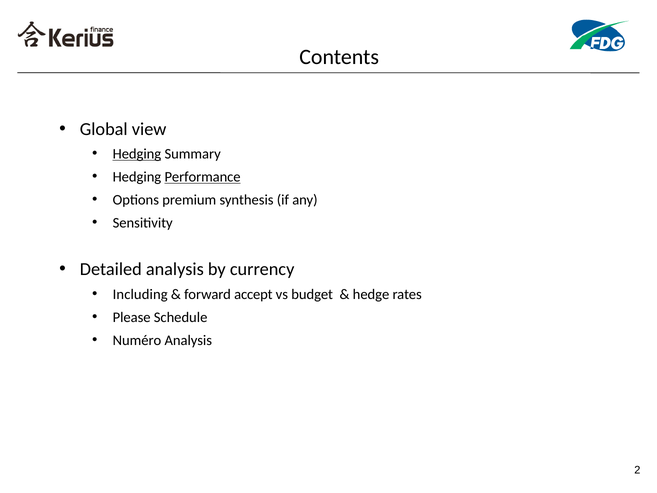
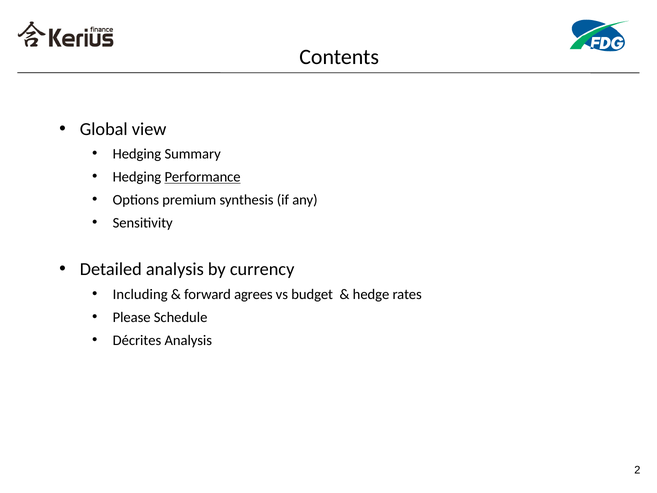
Hedging at (137, 154) underline: present -> none
accept: accept -> agrees
Numéro: Numéro -> Décrites
